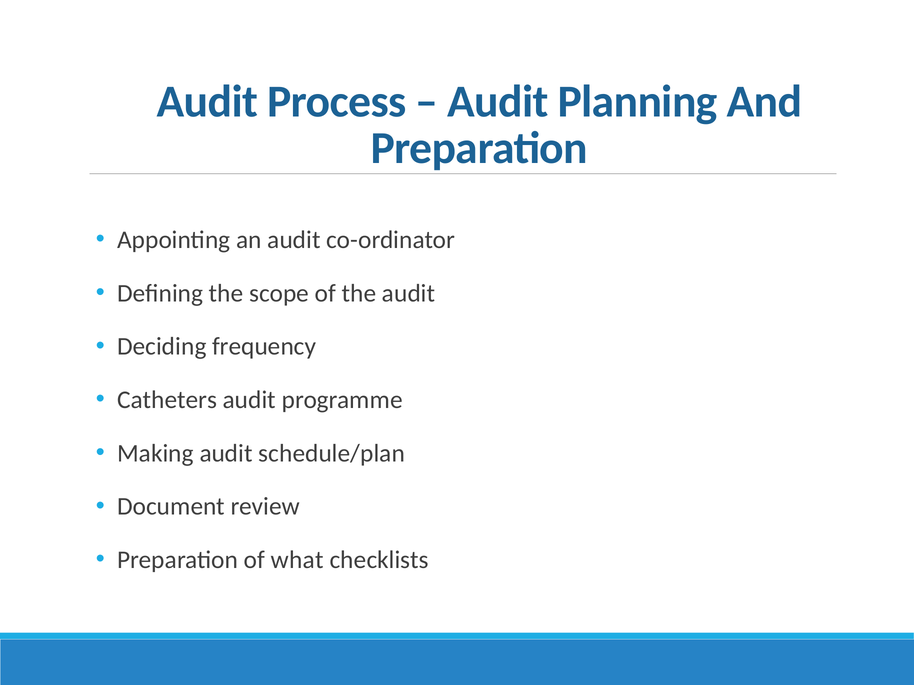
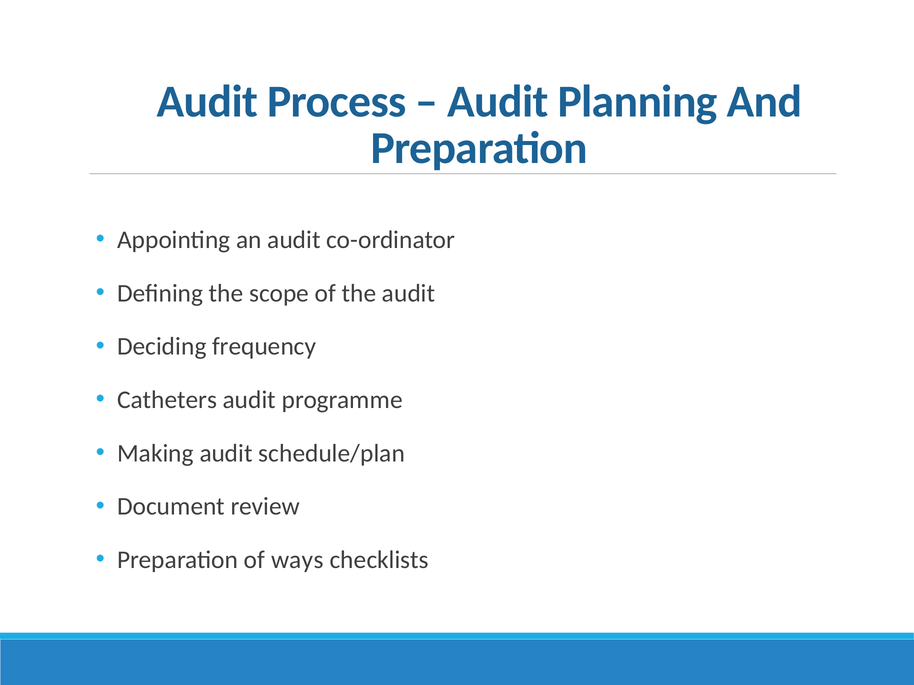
what: what -> ways
